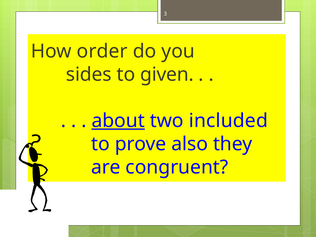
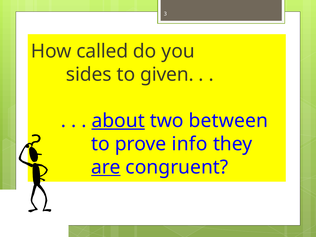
order: order -> called
included: included -> between
also: also -> info
are underline: none -> present
